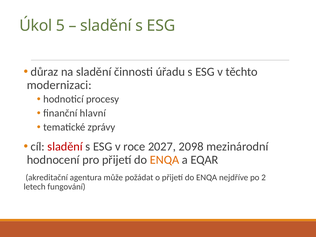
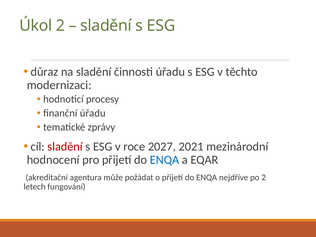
Úkol 5: 5 -> 2
finanční hlavní: hlavní -> úřadu
2098: 2098 -> 2021
ENQA at (164, 160) colour: orange -> blue
